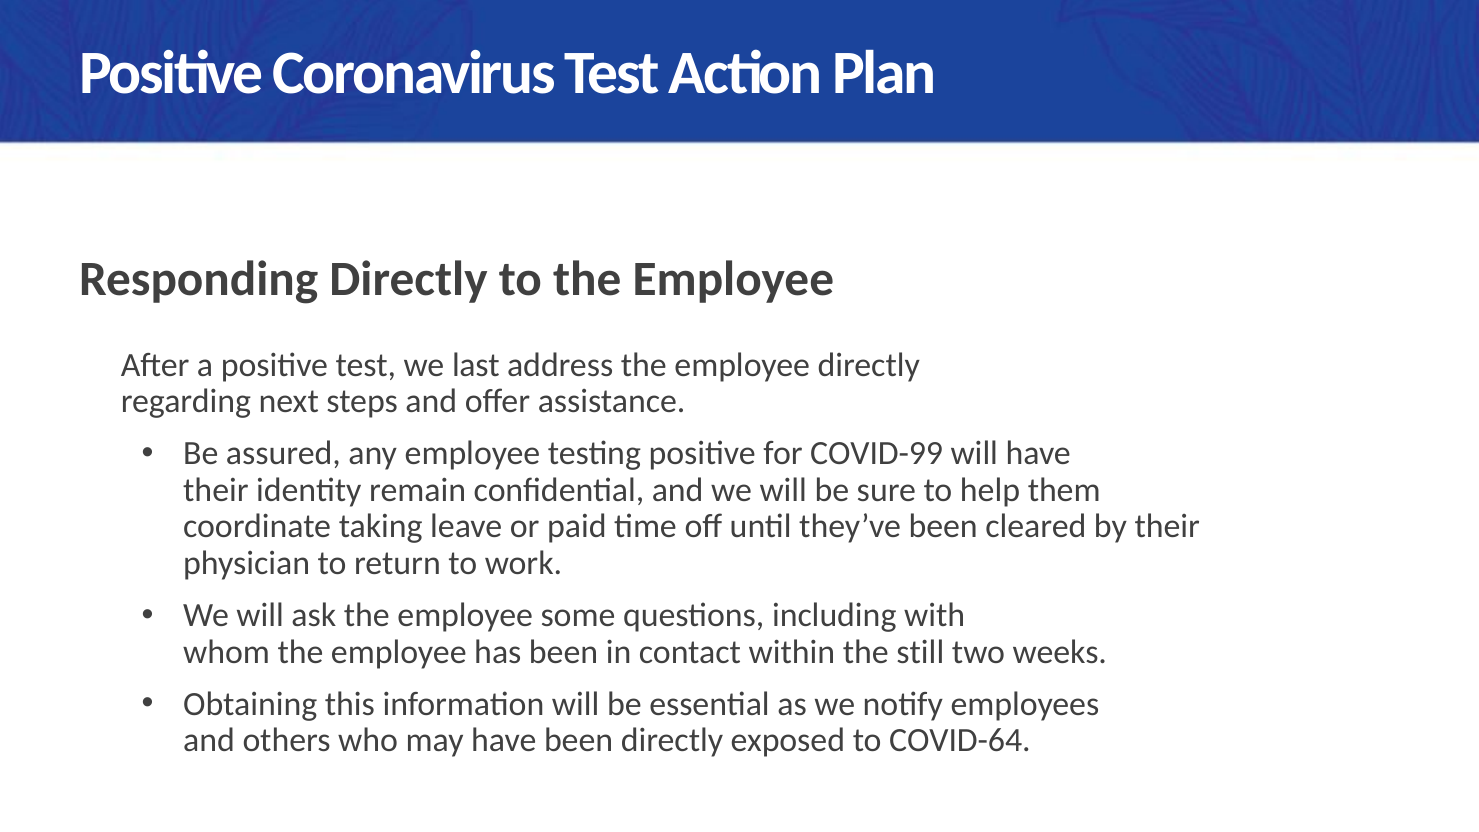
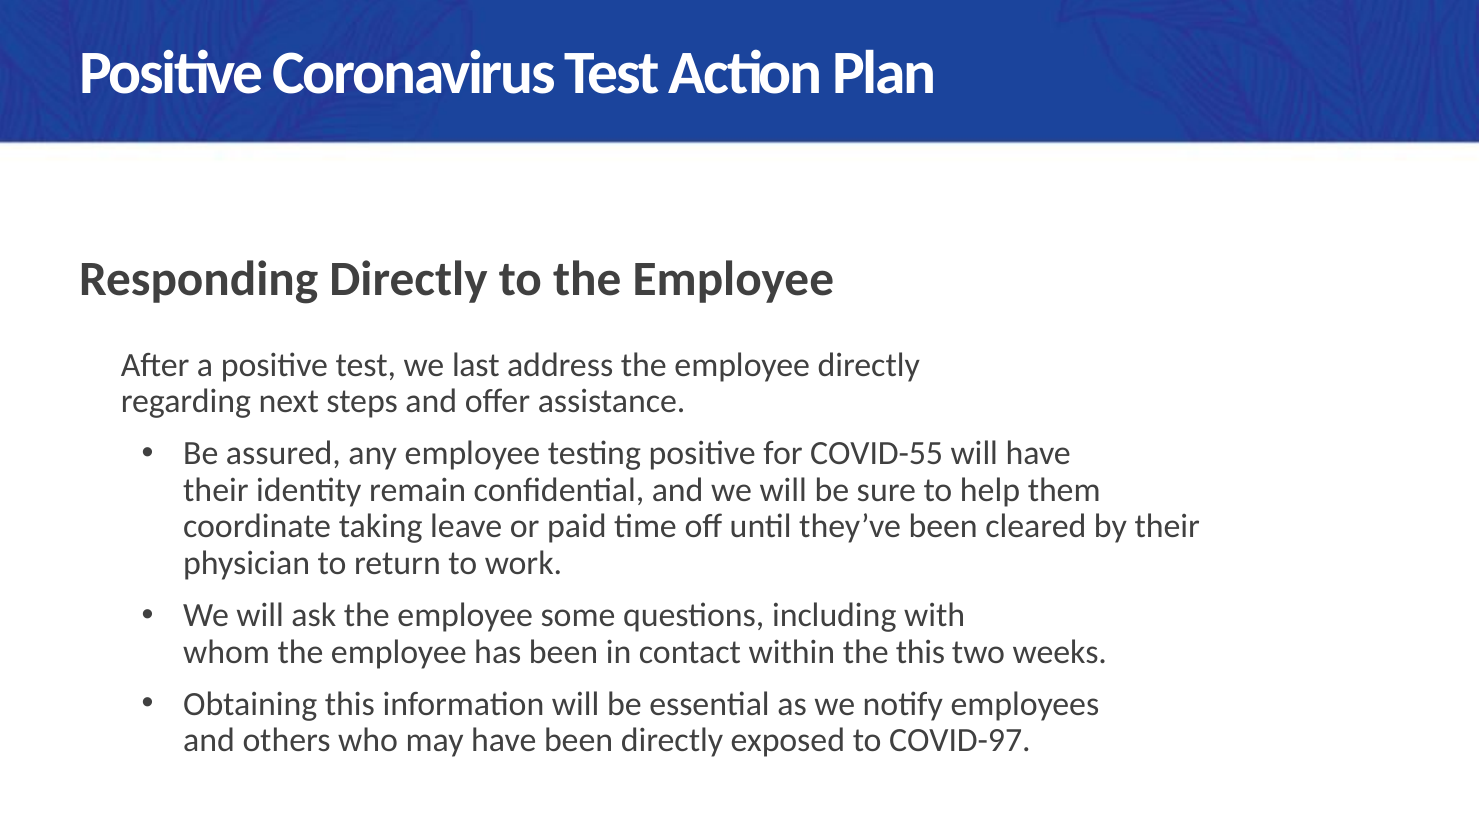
COVID-99: COVID-99 -> COVID-55
the still: still -> this
COVID-64: COVID-64 -> COVID-97
